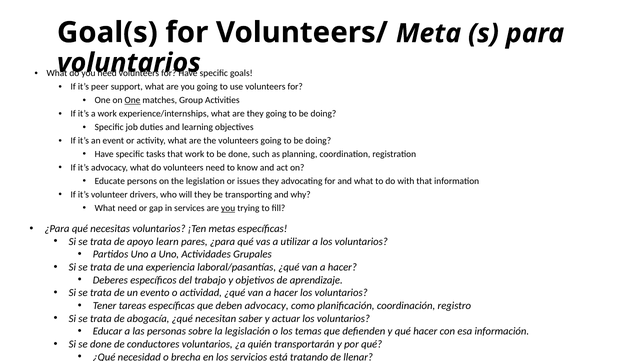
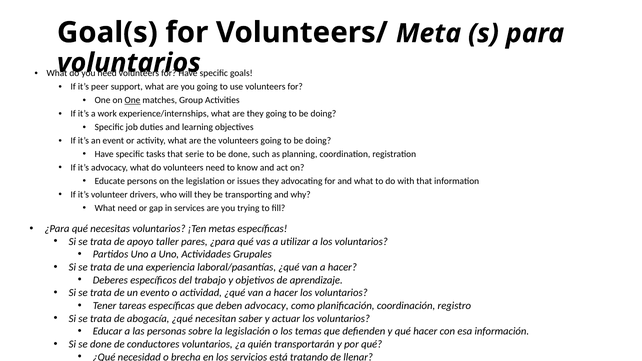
that work: work -> serie
you at (228, 208) underline: present -> none
learn: learn -> taller
